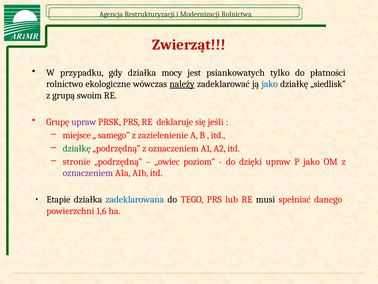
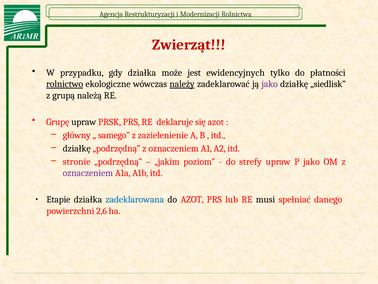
mocy: mocy -> może
psiankowatych: psiankowatych -> ewidencyjnych
rolnictwo underline: none -> present
jako at (270, 84) colour: blue -> purple
swoim: swoim -> należą
upraw at (84, 122) colour: purple -> black
się jeśli: jeśli -> azot
miejsce: miejsce -> główny
działkę at (77, 148) colour: green -> black
„owiec: „owiec -> „jakim
dzięki: dzięki -> strefy
do TEGO: TEGO -> AZOT
1,6: 1,6 -> 2,6
